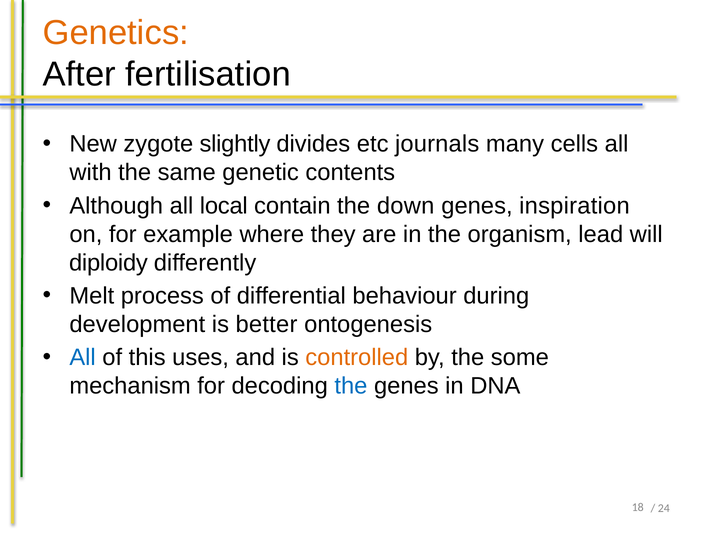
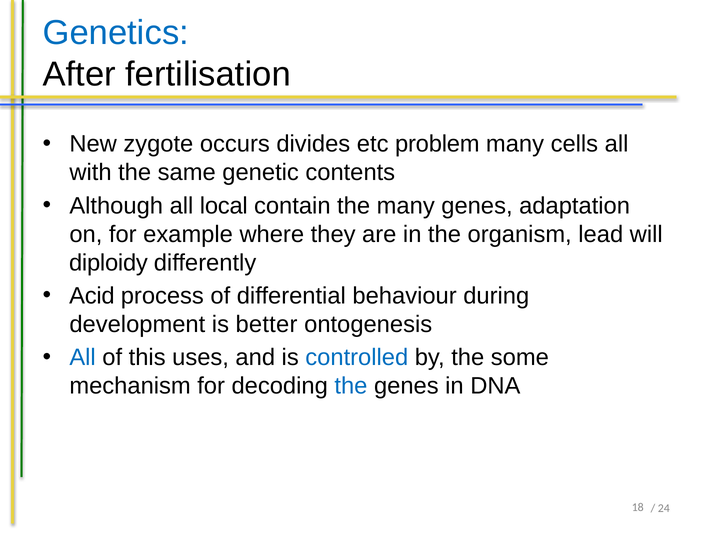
Genetics colour: orange -> blue
slightly: slightly -> occurs
journals: journals -> problem
the down: down -> many
inspiration: inspiration -> adaptation
Melt: Melt -> Acid
controlled colour: orange -> blue
